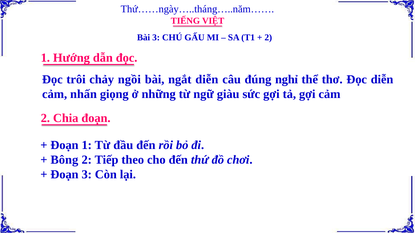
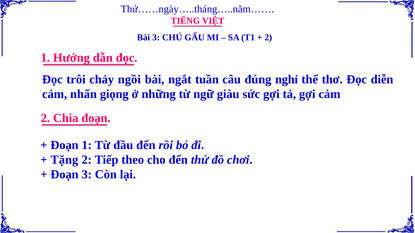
ngắt diễn: diễn -> tuần
Bông: Bông -> Tặng
